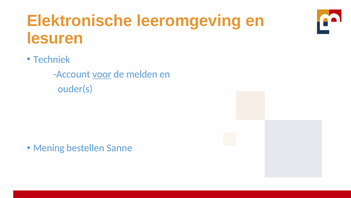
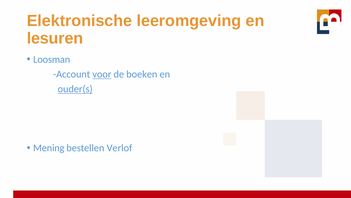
Techniek: Techniek -> Loosman
melden: melden -> boeken
ouder(s underline: none -> present
Sanne: Sanne -> Verlof
